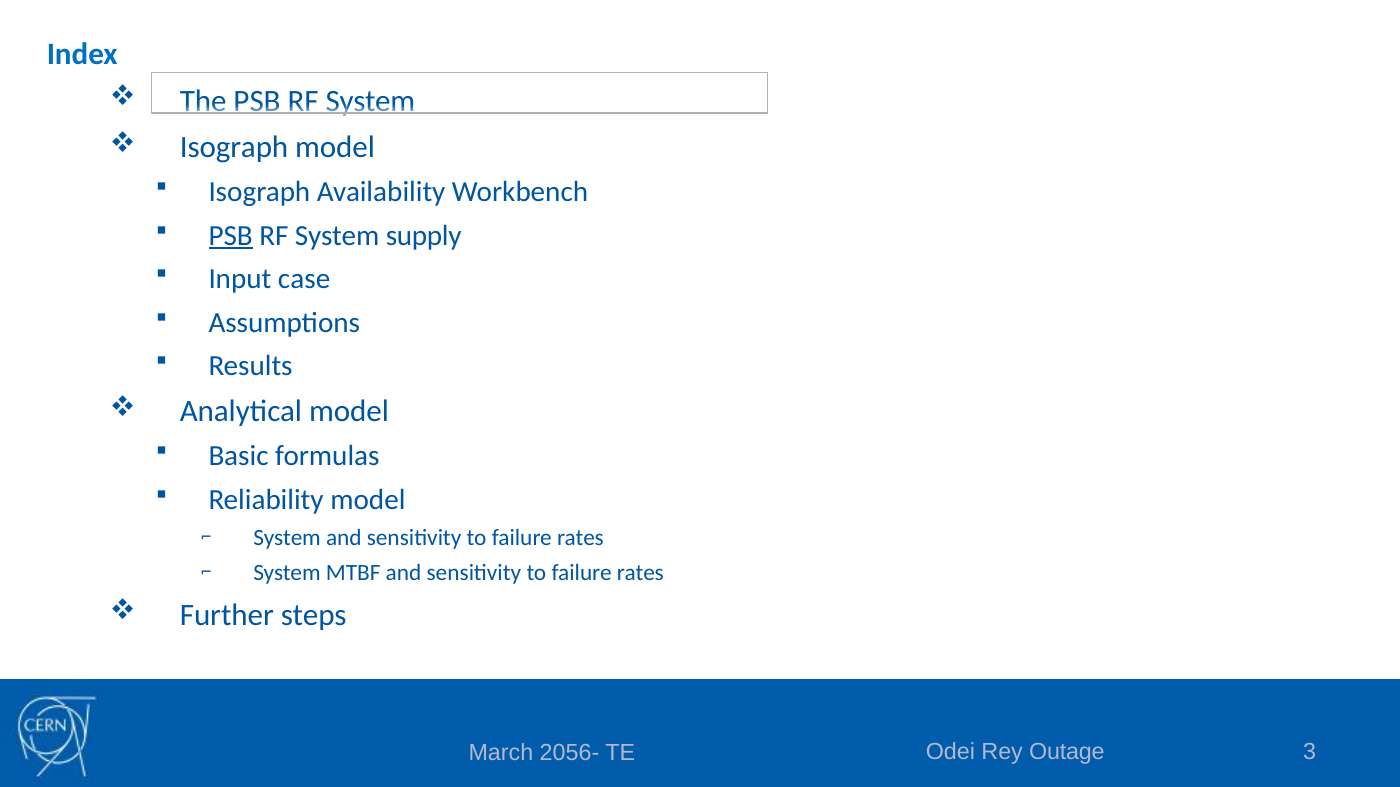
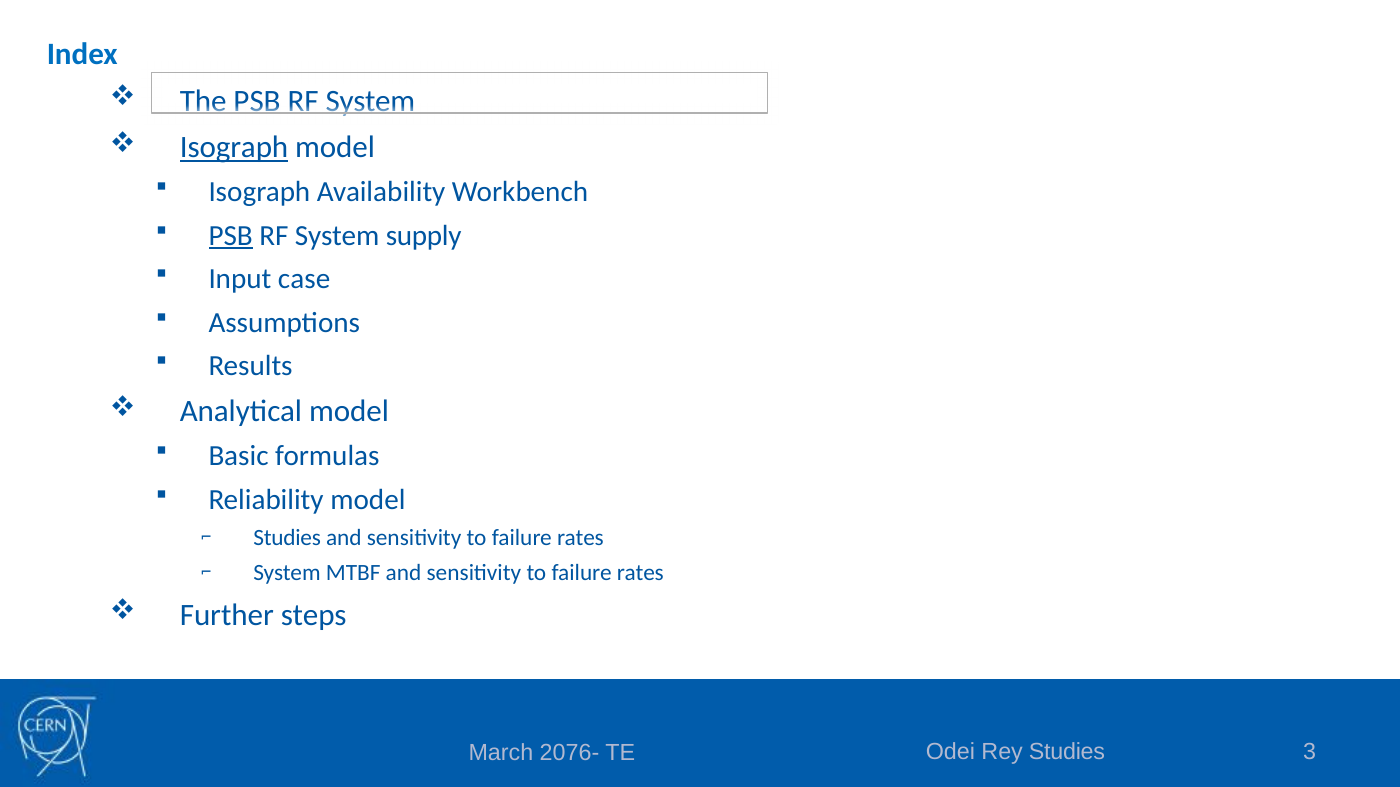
Isograph at (234, 147) underline: none -> present
System at (287, 538): System -> Studies
Rey Outage: Outage -> Studies
2056-: 2056- -> 2076-
